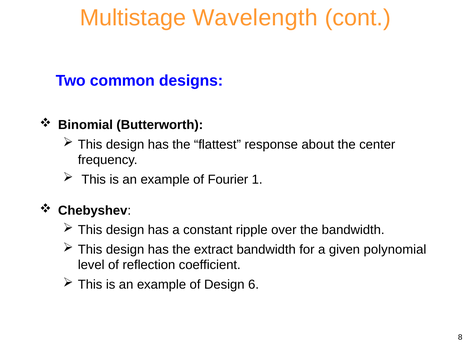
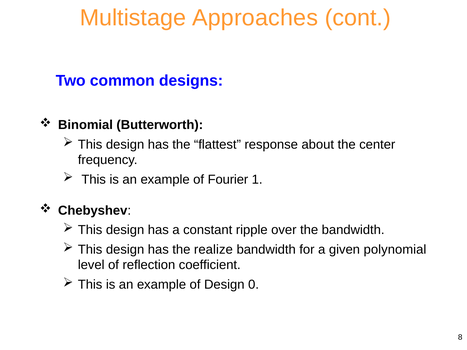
Wavelength: Wavelength -> Approaches
extract: extract -> realize
6: 6 -> 0
